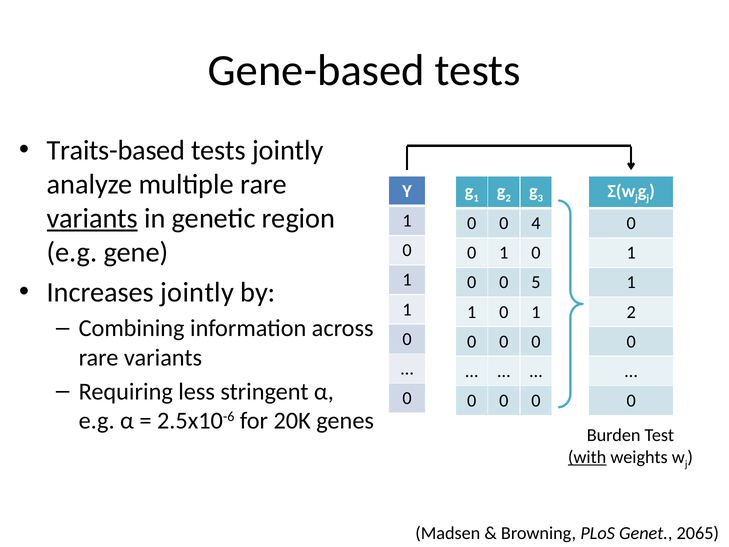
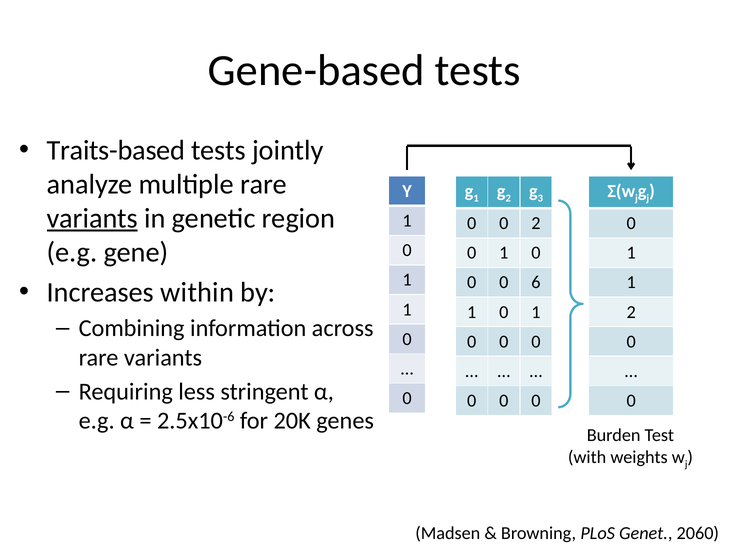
0 4: 4 -> 2
5: 5 -> 6
Increases jointly: jointly -> within
with underline: present -> none
2065: 2065 -> 2060
